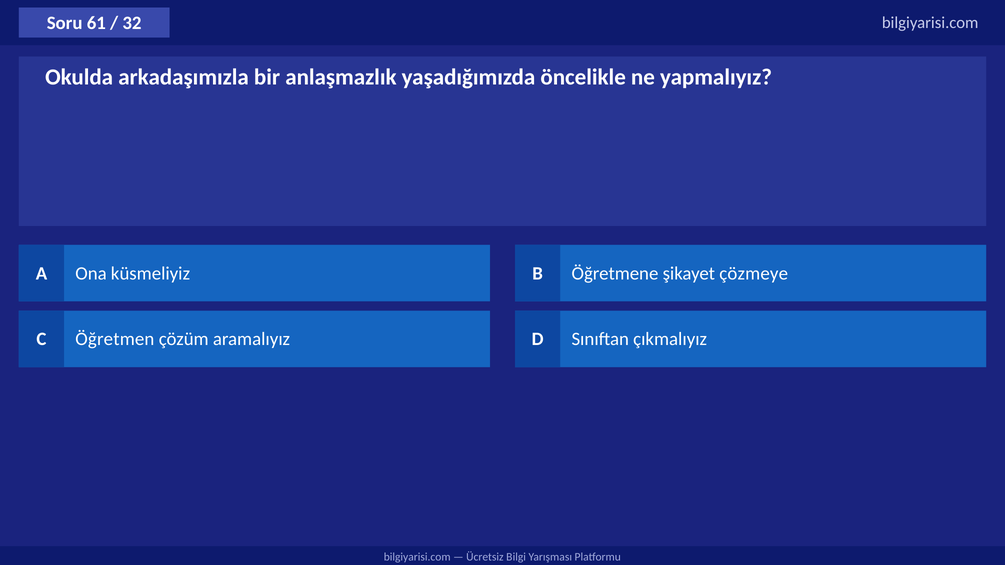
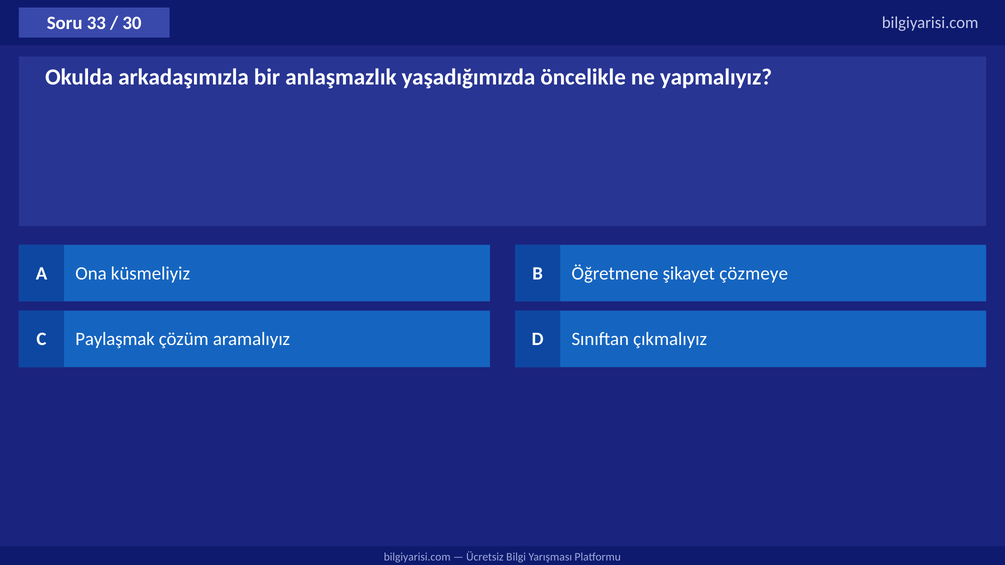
61: 61 -> 33
32: 32 -> 30
Öğretmen: Öğretmen -> Paylaşmak
